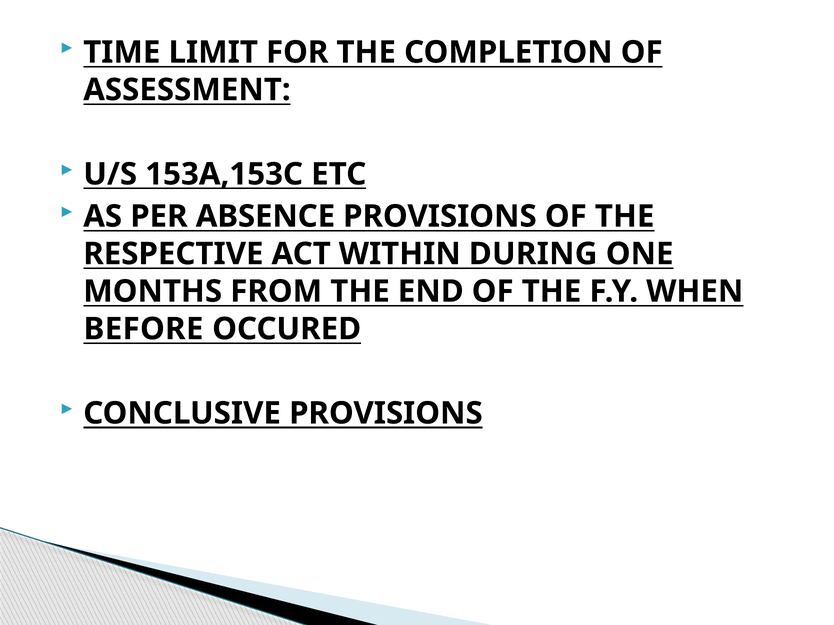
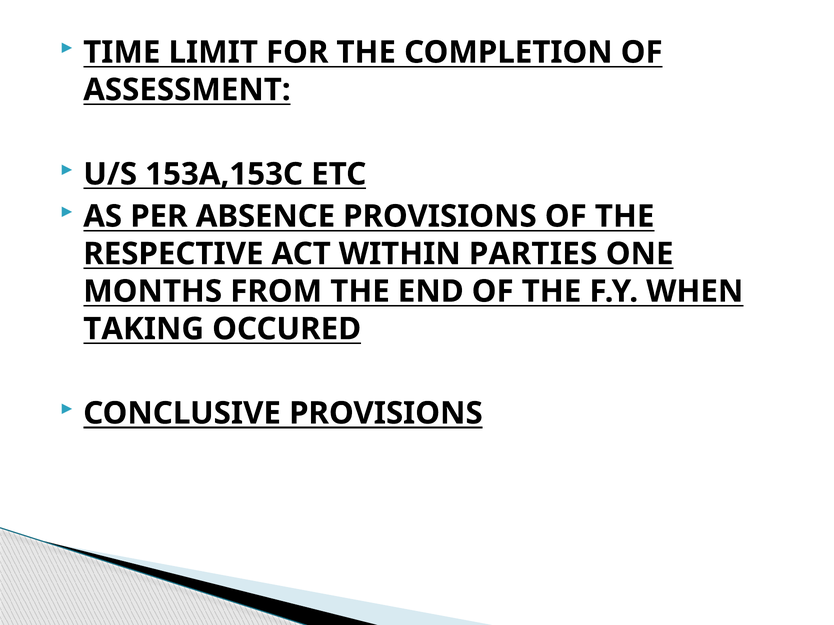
DURING: DURING -> PARTIES
BEFORE: BEFORE -> TAKING
